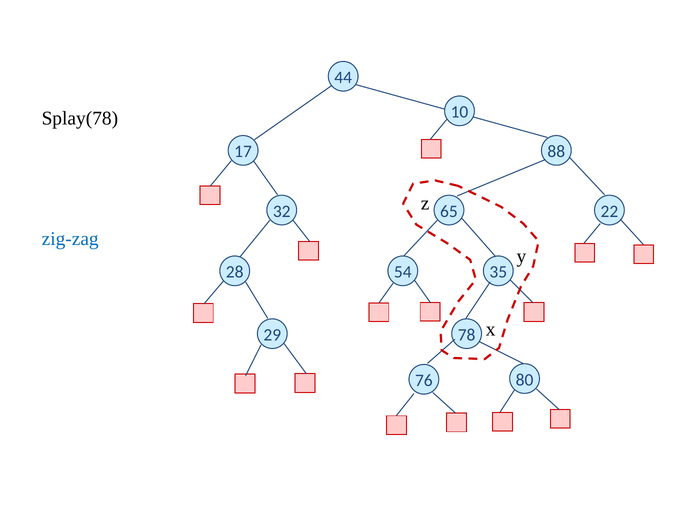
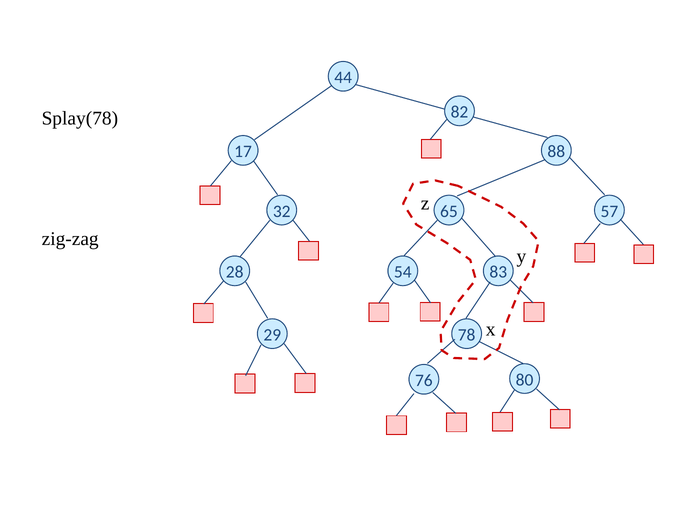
10: 10 -> 82
22: 22 -> 57
zig-zag colour: blue -> black
35: 35 -> 83
